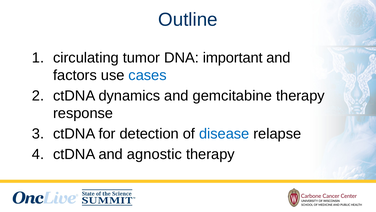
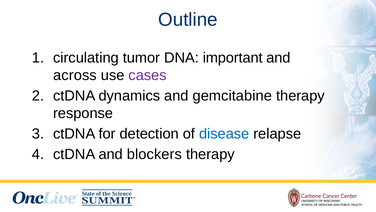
factors: factors -> across
cases colour: blue -> purple
agnostic: agnostic -> blockers
